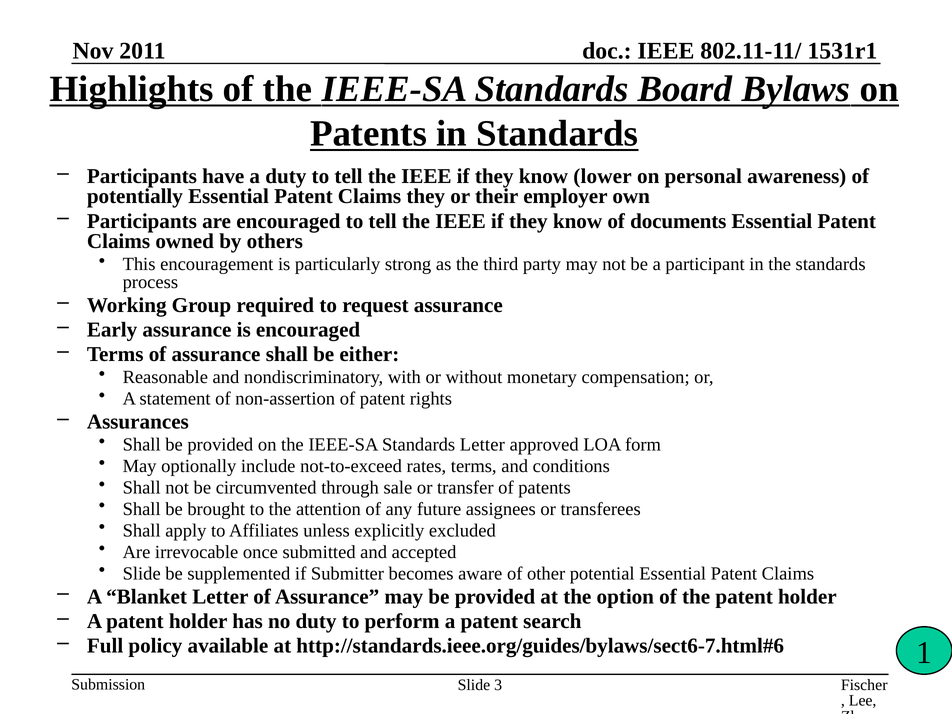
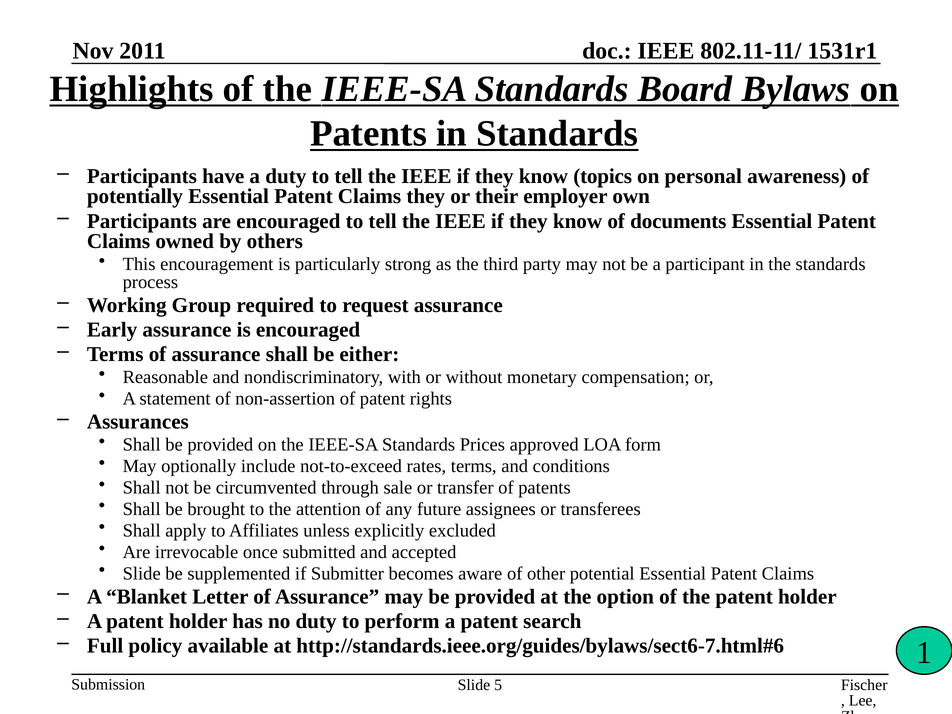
lower: lower -> topics
Standards Letter: Letter -> Prices
3: 3 -> 5
